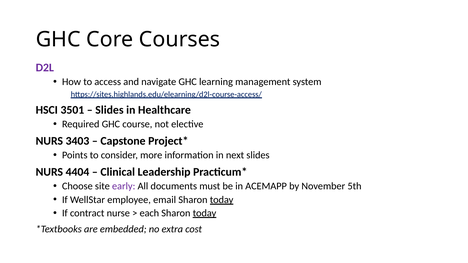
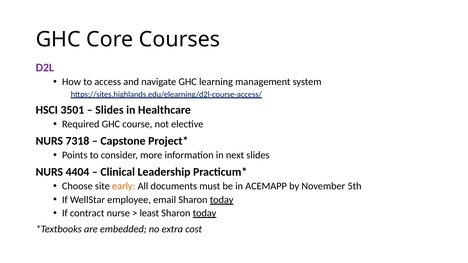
3403: 3403 -> 7318
early colour: purple -> orange
each: each -> least
